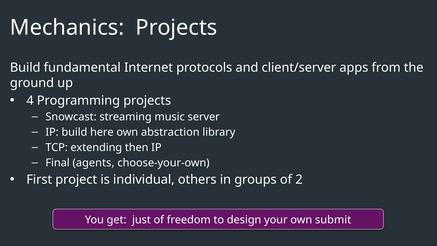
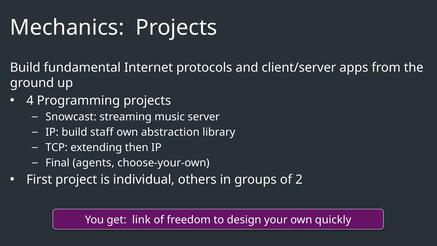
here: here -> staff
just: just -> link
submit: submit -> quickly
